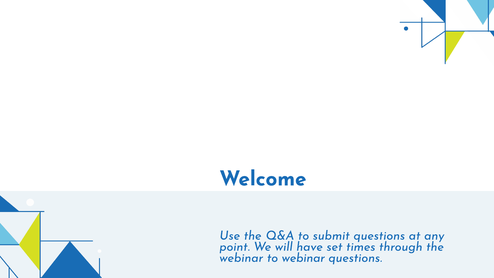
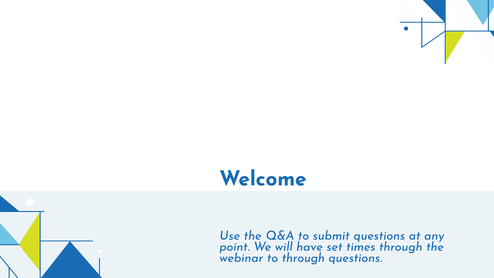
to webinar: webinar -> through
